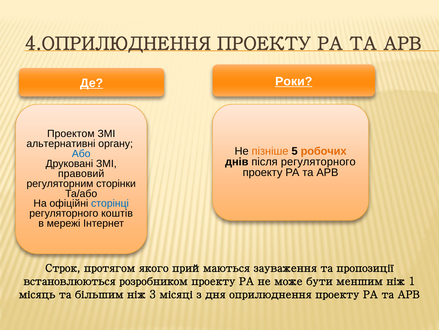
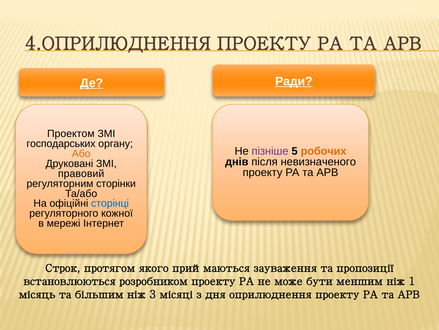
Роки: Роки -> Ради
альтернативні: альтернативні -> господарських
пізніше colour: orange -> purple
Або colour: blue -> orange
після регуляторного: регуляторного -> невизначеного
коштів: коштів -> кожної
